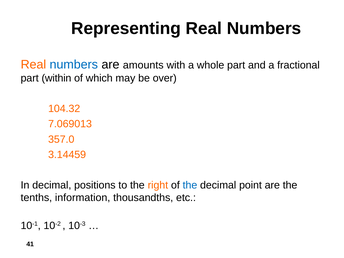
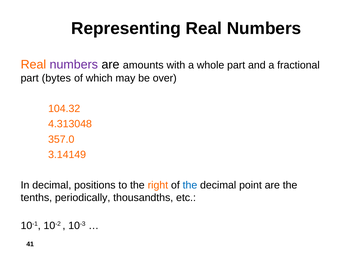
numbers at (74, 65) colour: blue -> purple
within: within -> bytes
7.069013: 7.069013 -> 4.313048
3.14459: 3.14459 -> 3.14149
information: information -> periodically
